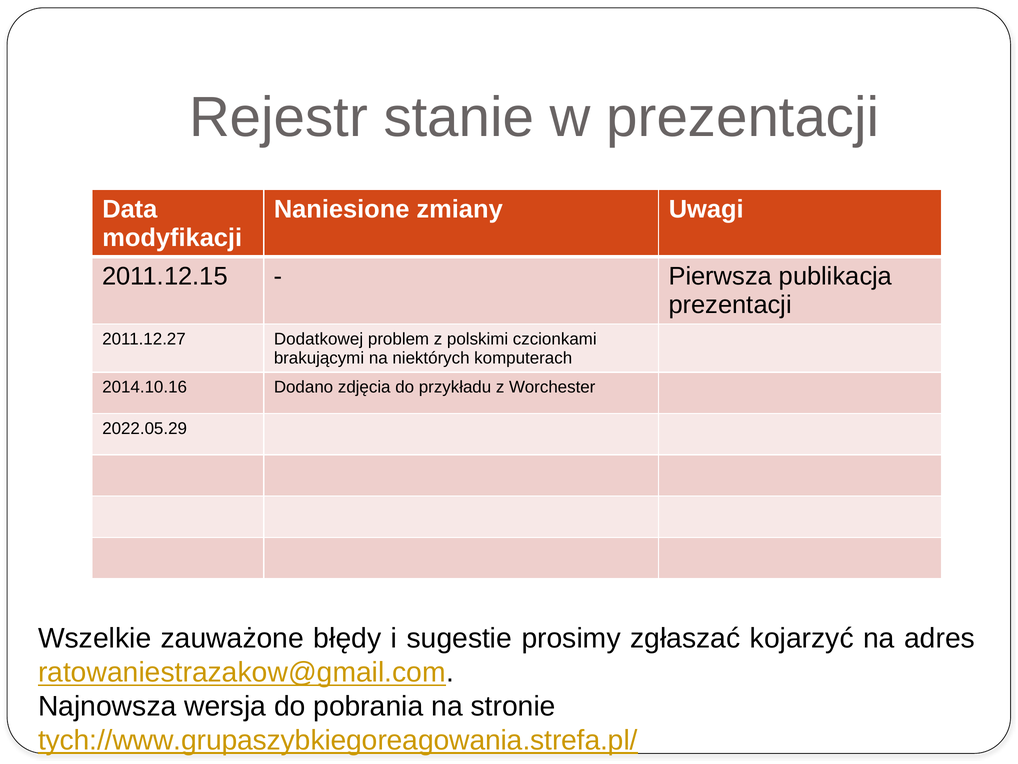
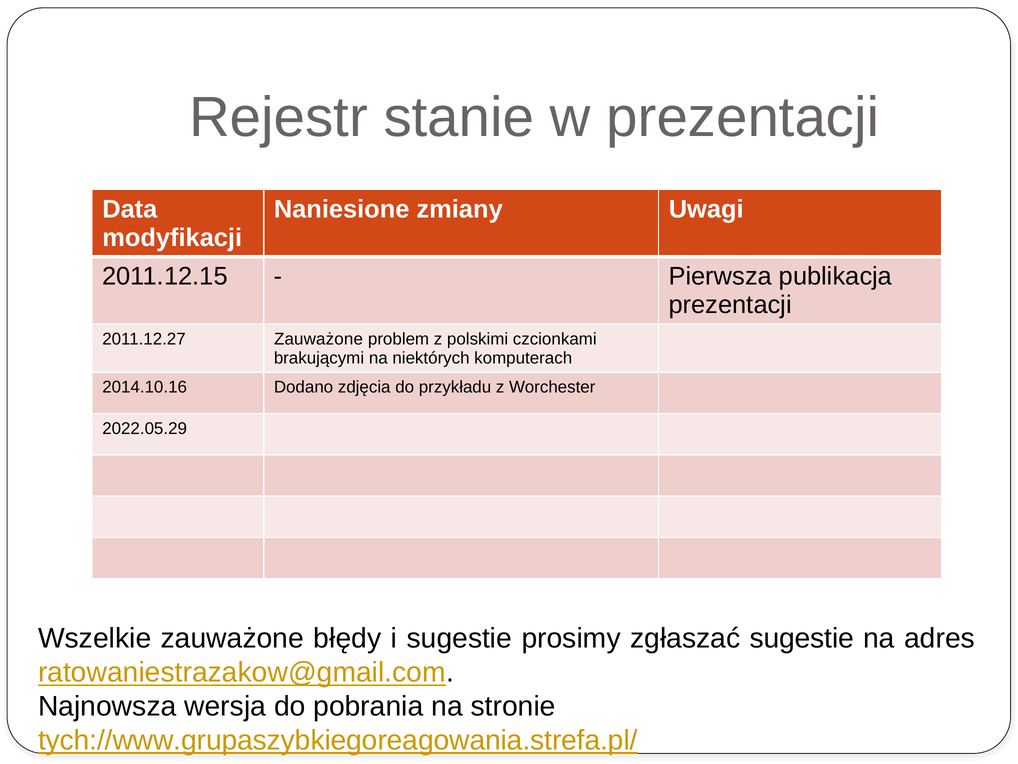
2011.12.27 Dodatkowej: Dodatkowej -> Zauważone
zgłaszać kojarzyć: kojarzyć -> sugestie
